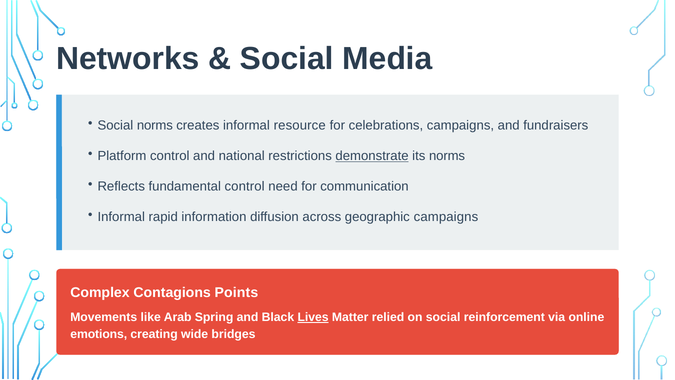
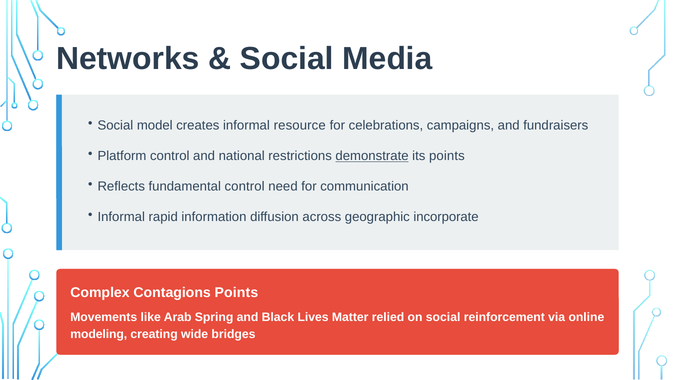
Social norms: norms -> model
its norms: norms -> points
geographic campaigns: campaigns -> incorporate
Lives underline: present -> none
emotions: emotions -> modeling
